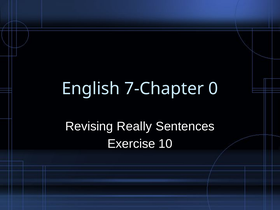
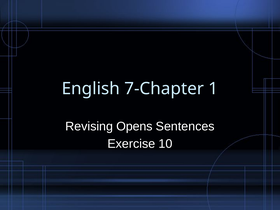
0: 0 -> 1
Really: Really -> Opens
